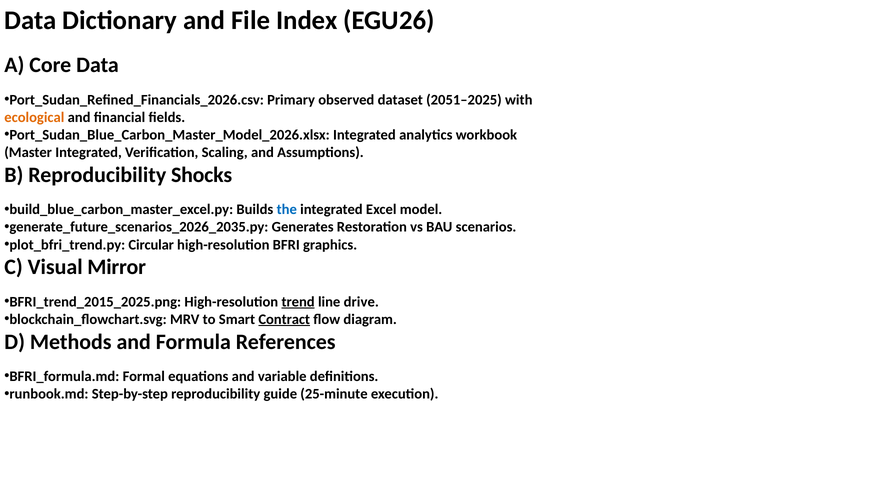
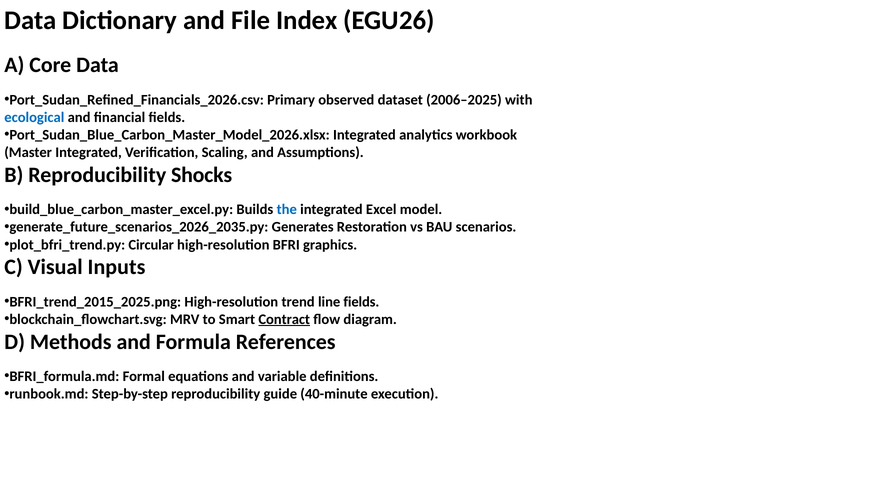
2051–2025: 2051–2025 -> 2006–2025
ecological colour: orange -> blue
Mirror: Mirror -> Inputs
trend underline: present -> none
line drive: drive -> fields
25-minute: 25-minute -> 40-minute
